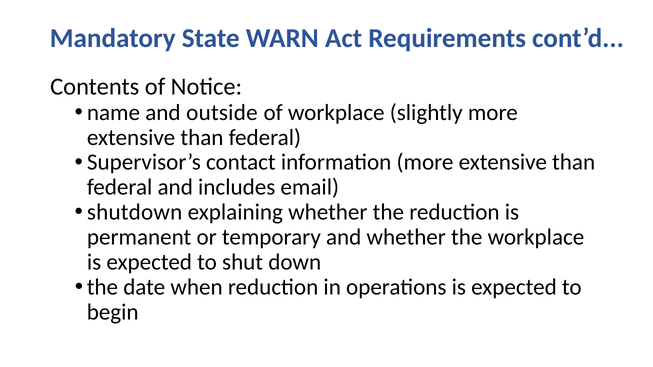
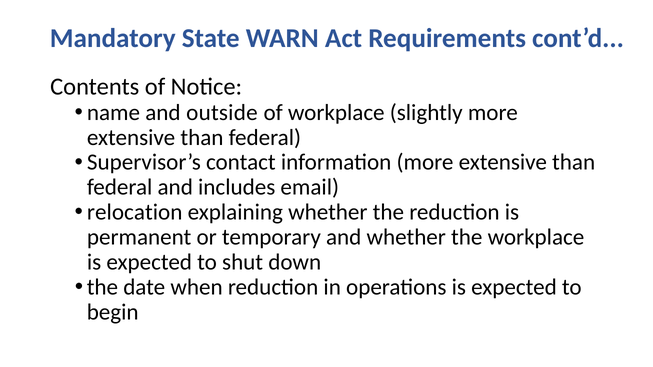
shutdown: shutdown -> relocation
